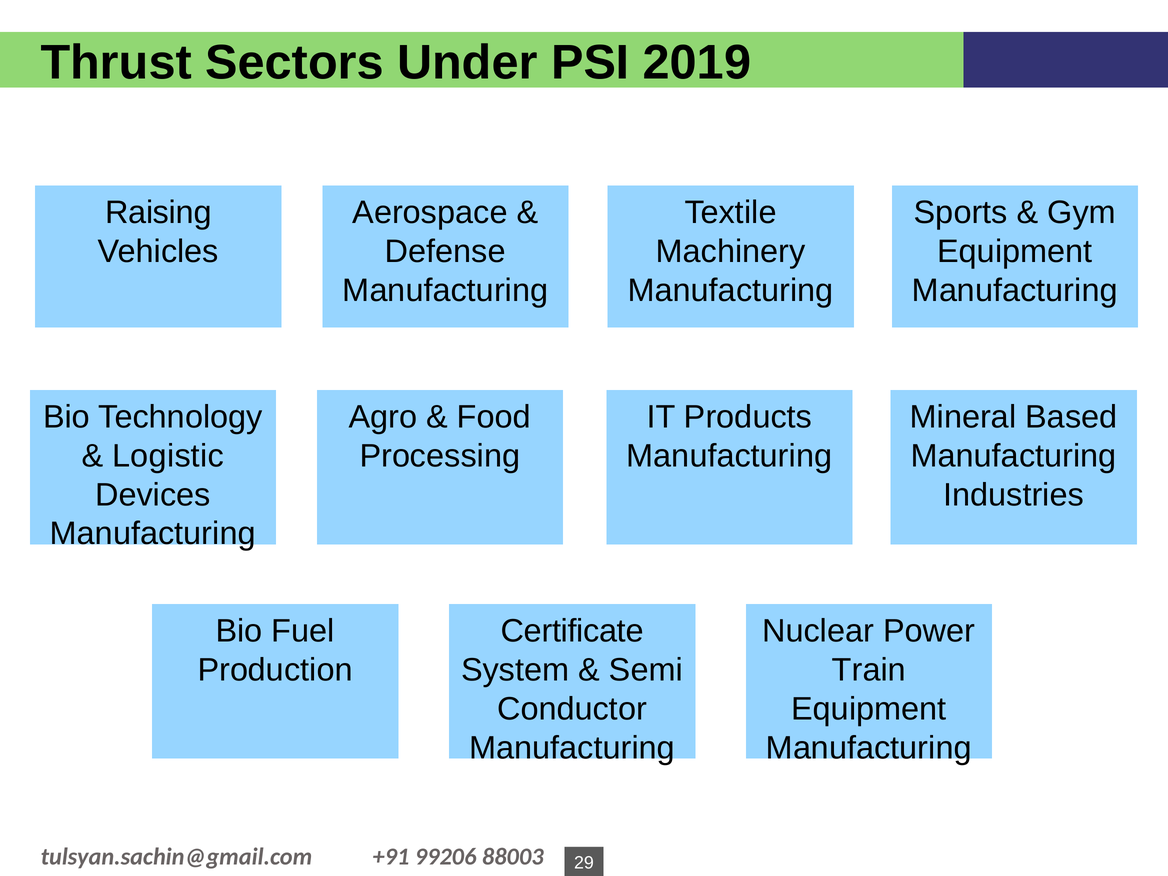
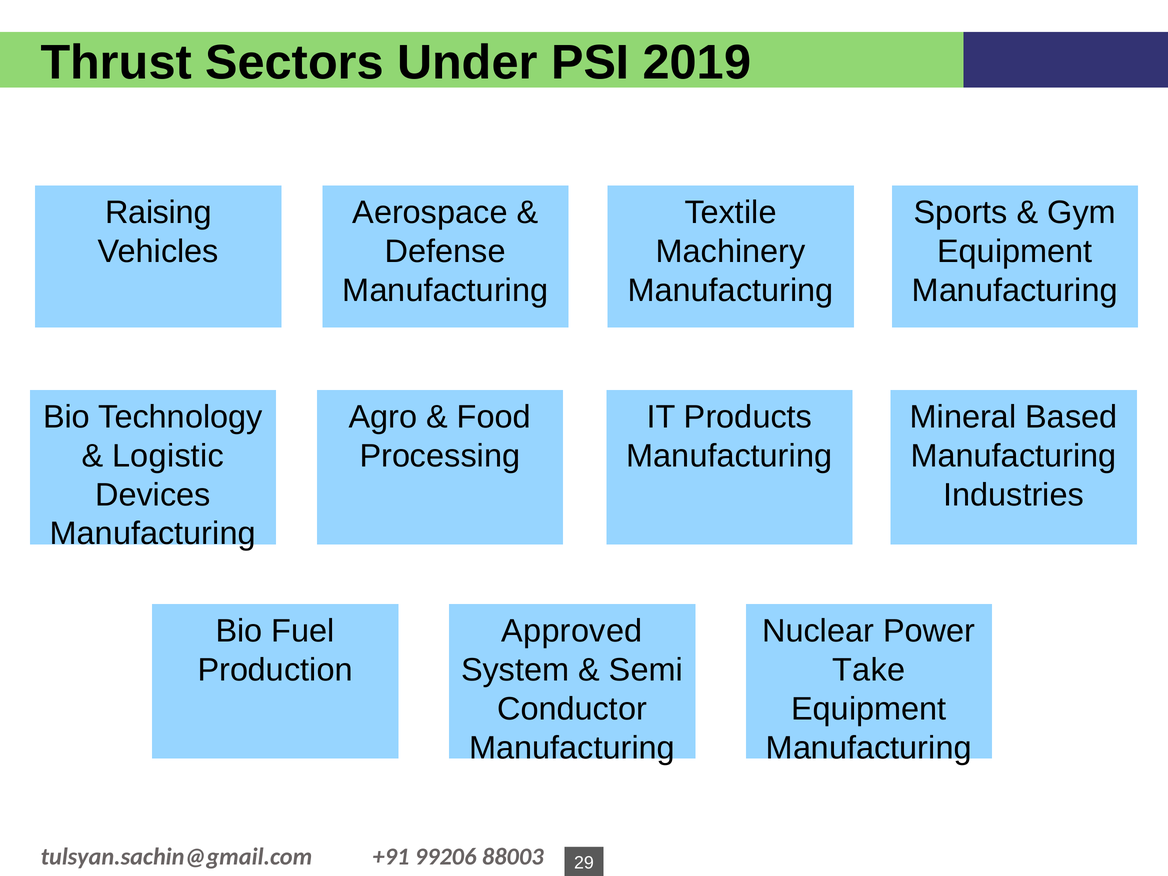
Certificate: Certificate -> Approved
Train: Train -> Take
